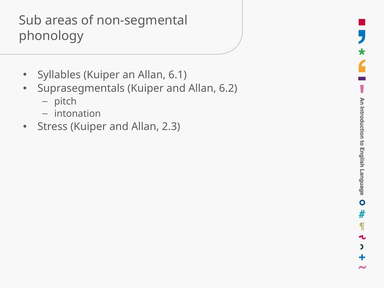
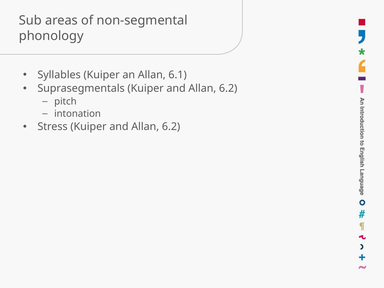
2.3 at (171, 127): 2.3 -> 6.2
